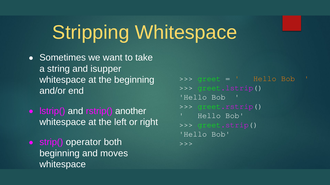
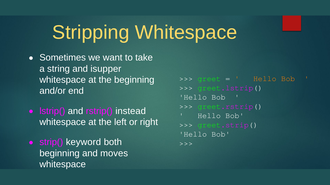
another: another -> instead
operator: operator -> keyword
